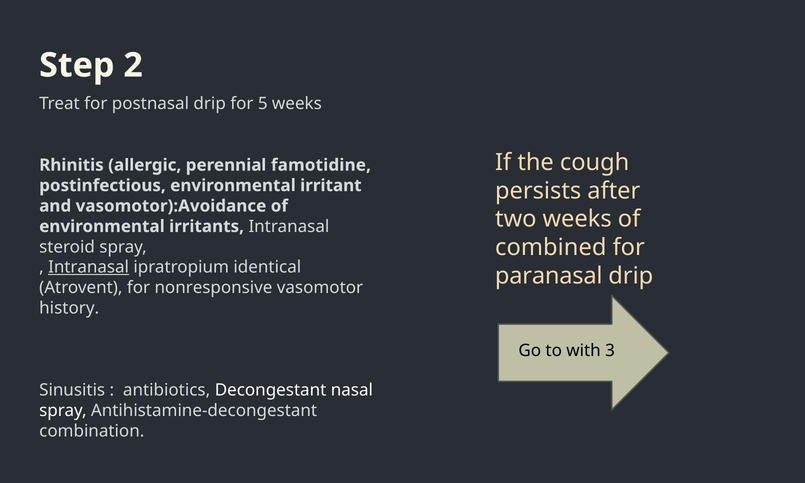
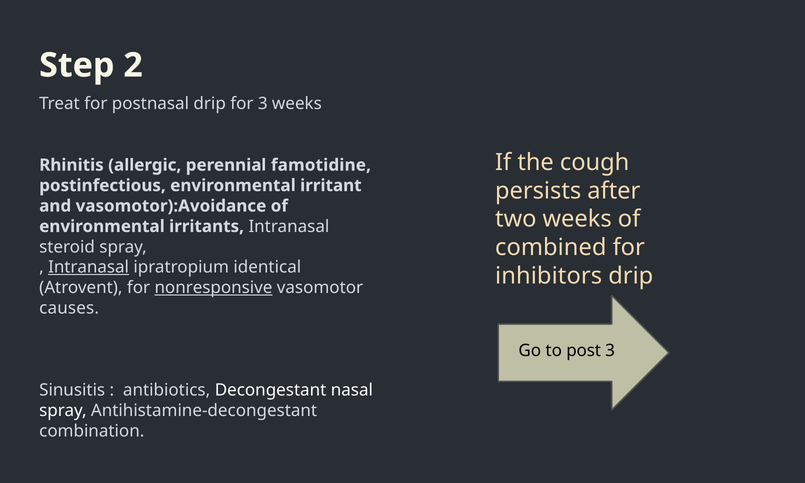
for 5: 5 -> 3
paranasal: paranasal -> inhibitors
nonresponsive underline: none -> present
history: history -> causes
with: with -> post
